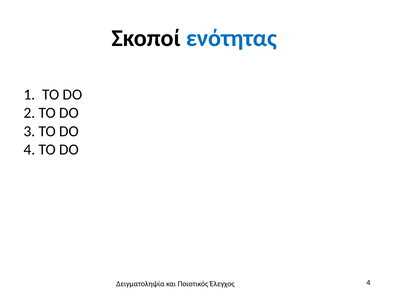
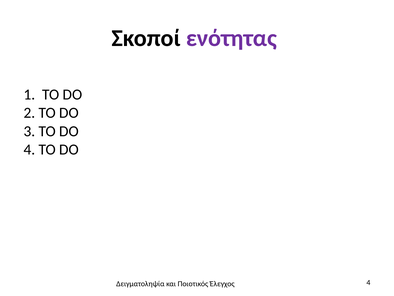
ενότητας colour: blue -> purple
